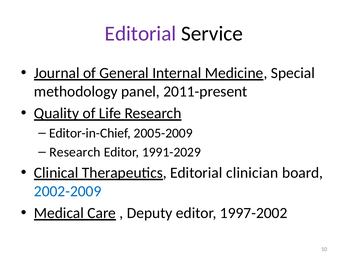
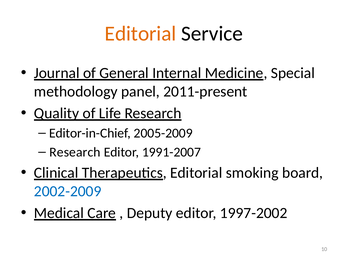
Editorial at (141, 34) colour: purple -> orange
1991-2029: 1991-2029 -> 1991-2007
clinician: clinician -> smoking
